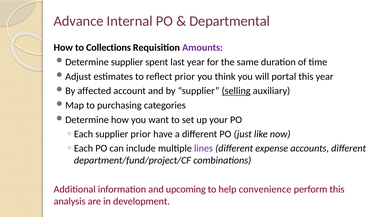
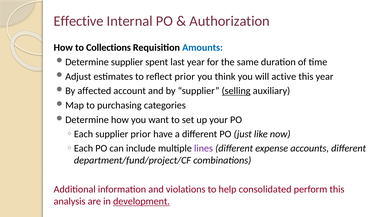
Advance: Advance -> Effective
Departmental: Departmental -> Authorization
Amounts colour: purple -> blue
portal: portal -> active
upcoming: upcoming -> violations
convenience: convenience -> consolidated
development underline: none -> present
